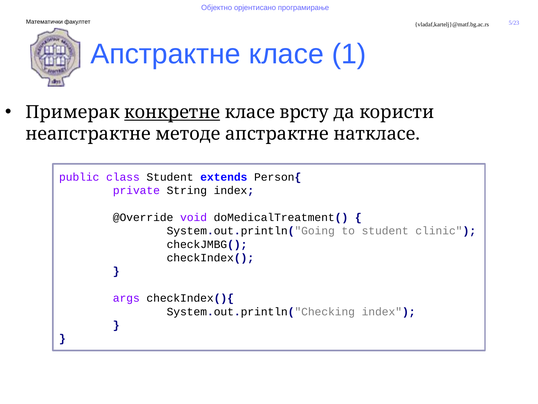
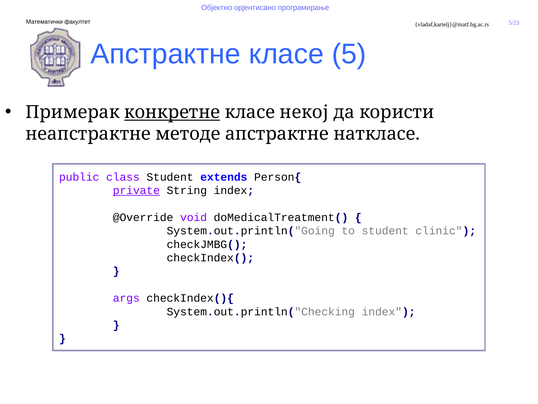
1: 1 -> 5
врсту: врсту -> некој
private underline: none -> present
